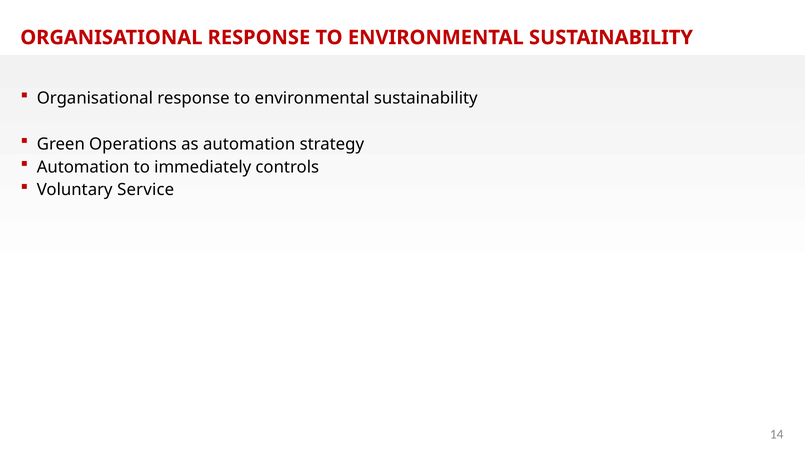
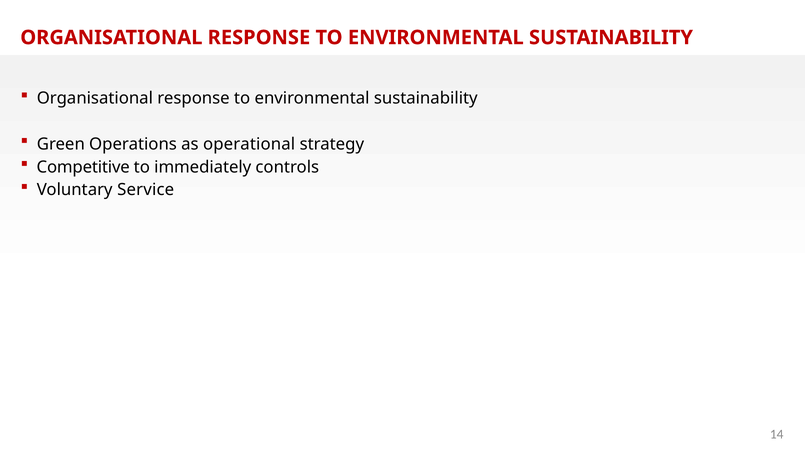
as automation: automation -> operational
Automation at (83, 167): Automation -> Competitive
